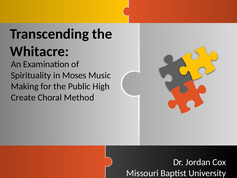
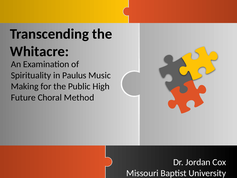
Moses: Moses -> Paulus
Create: Create -> Future
